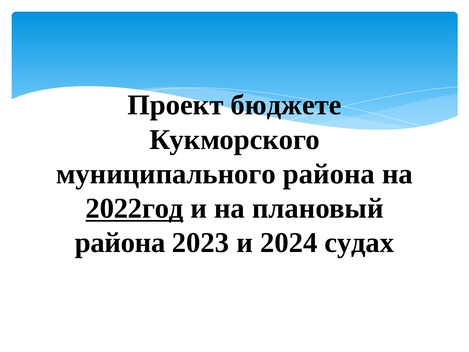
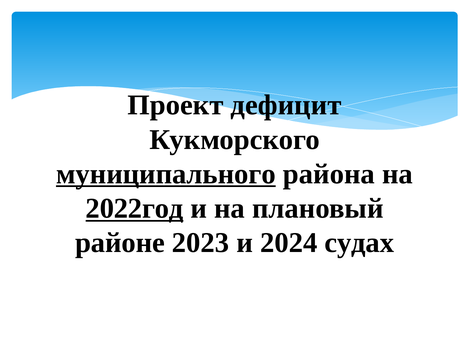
бюджете: бюджете -> дефицит
муниципального underline: none -> present
района at (120, 243): района -> районе
